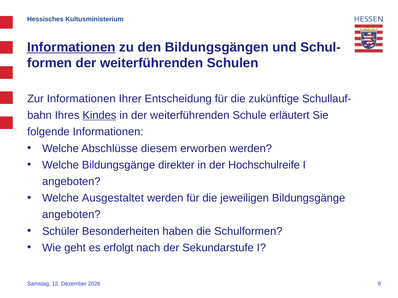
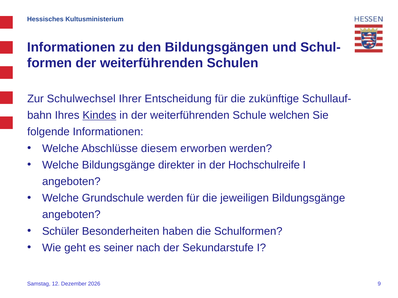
Informationen at (71, 47) underline: present -> none
Zur Informationen: Informationen -> Schulwechsel
erläutert: erläutert -> welchen
Ausgestaltet: Ausgestaltet -> Grundschule
erfolgt: erfolgt -> seiner
